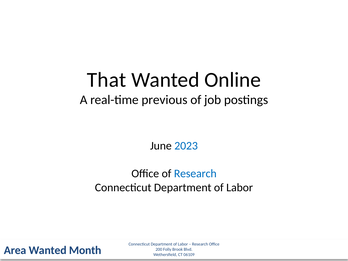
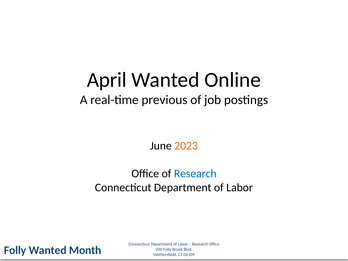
That: That -> April
2023 colour: blue -> orange
Area at (15, 250): Area -> Folly
